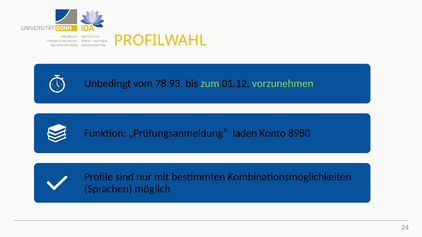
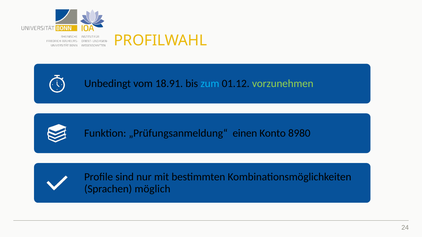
78.93: 78.93 -> 18.91
zum colour: light green -> light blue
laden: laden -> einen
